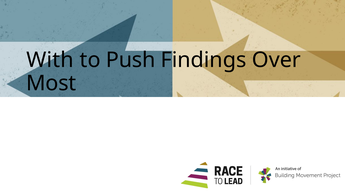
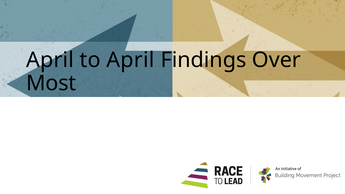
With at (50, 60): With -> April
to Push: Push -> April
